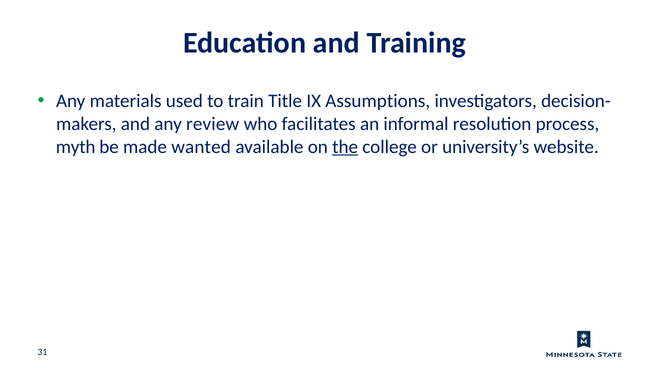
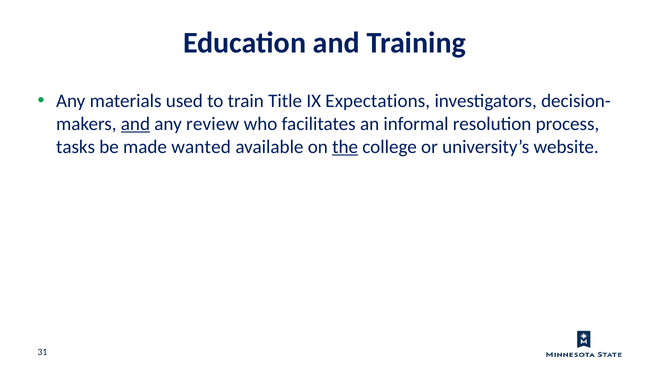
Assumptions: Assumptions -> Expectations
and at (135, 124) underline: none -> present
myth: myth -> tasks
